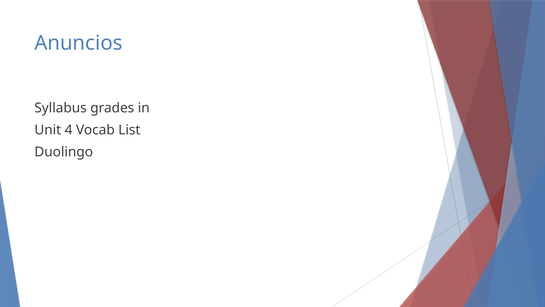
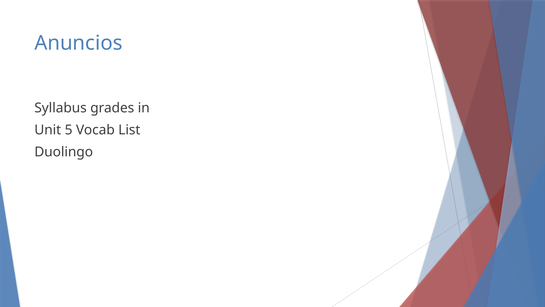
4: 4 -> 5
